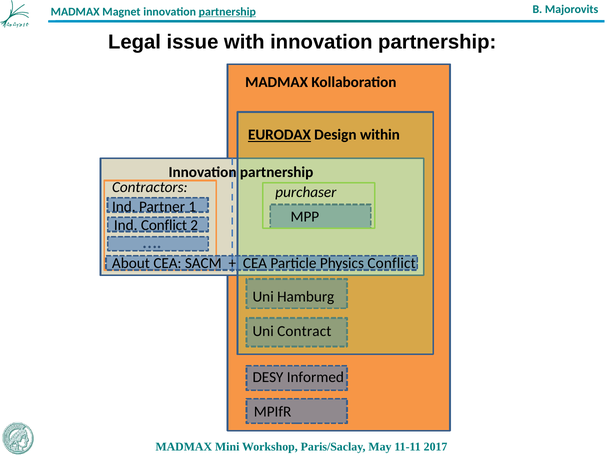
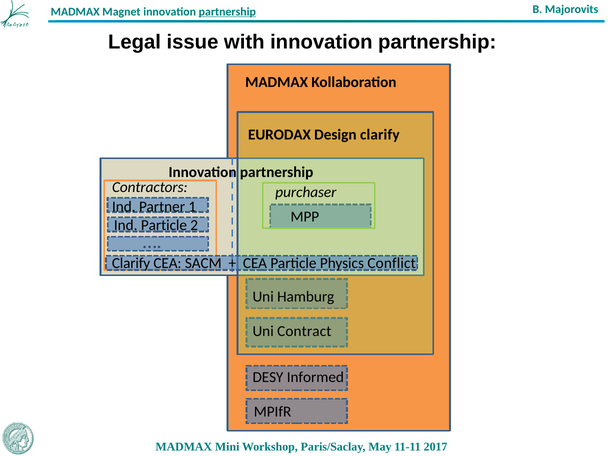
EURODAX underline: present -> none
Design within: within -> clarify
Ind Conflict: Conflict -> Particle
About at (131, 263): About -> Clarify
